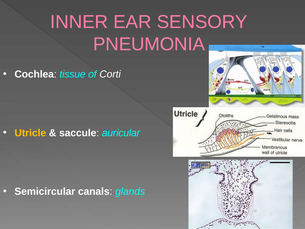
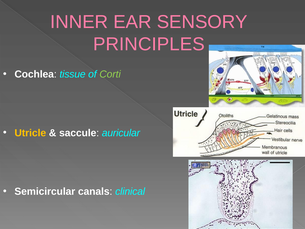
PNEUMONIA: PNEUMONIA -> PRINCIPLES
Corti colour: white -> light green
glands: glands -> clinical
